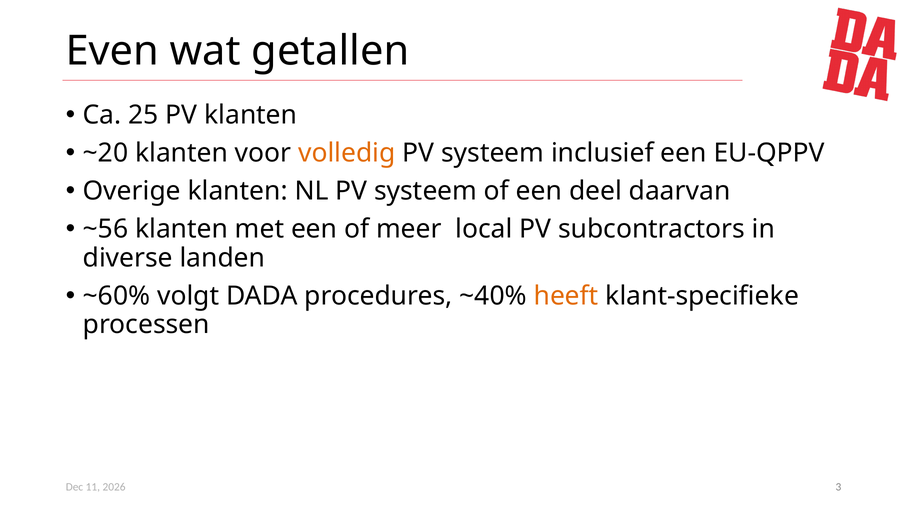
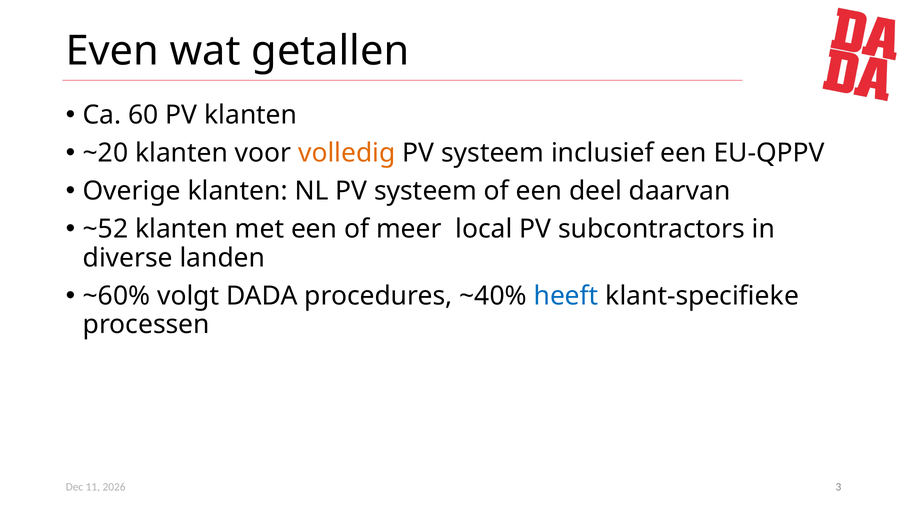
25: 25 -> 60
~56: ~56 -> ~52
heeft colour: orange -> blue
